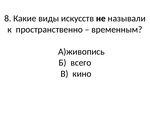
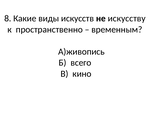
называли: называли -> искусству
